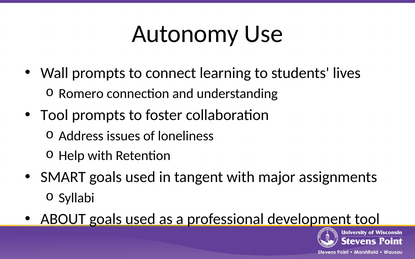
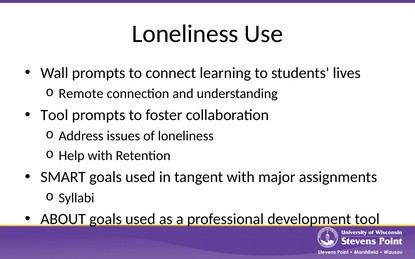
Autonomy at (185, 34): Autonomy -> Loneliness
Romero: Romero -> Remote
